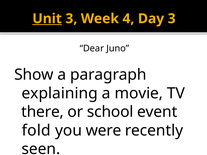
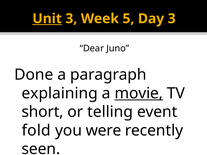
4: 4 -> 5
Show: Show -> Done
movie underline: none -> present
there: there -> short
school: school -> telling
